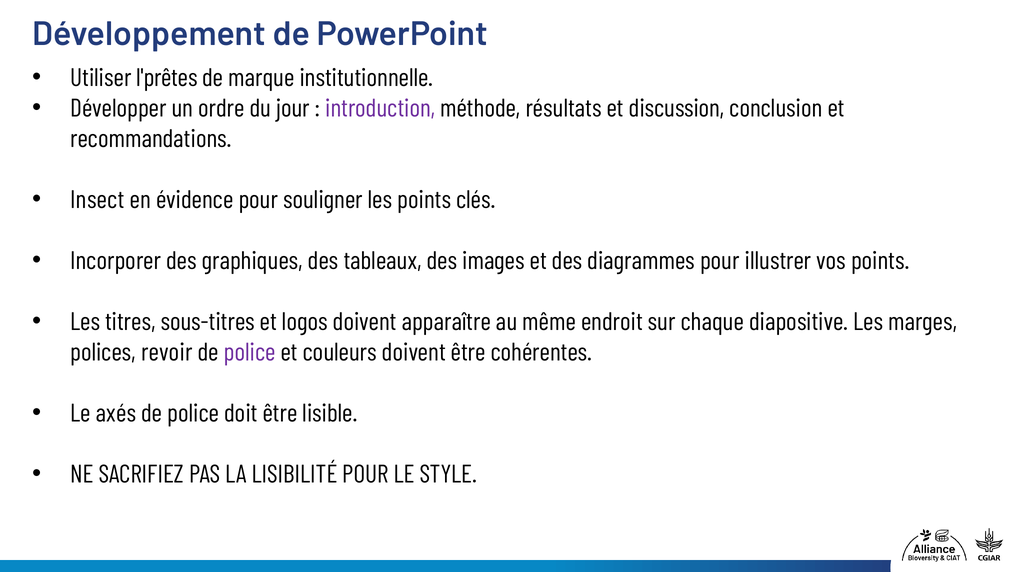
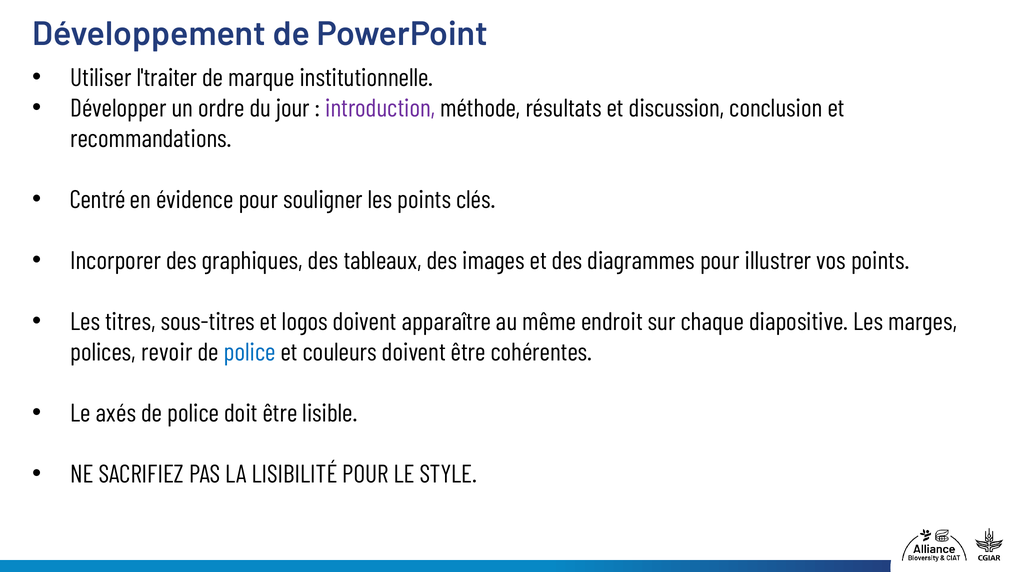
l'prêtes: l'prêtes -> l'traiter
Insect: Insect -> Centré
police at (250, 352) colour: purple -> blue
